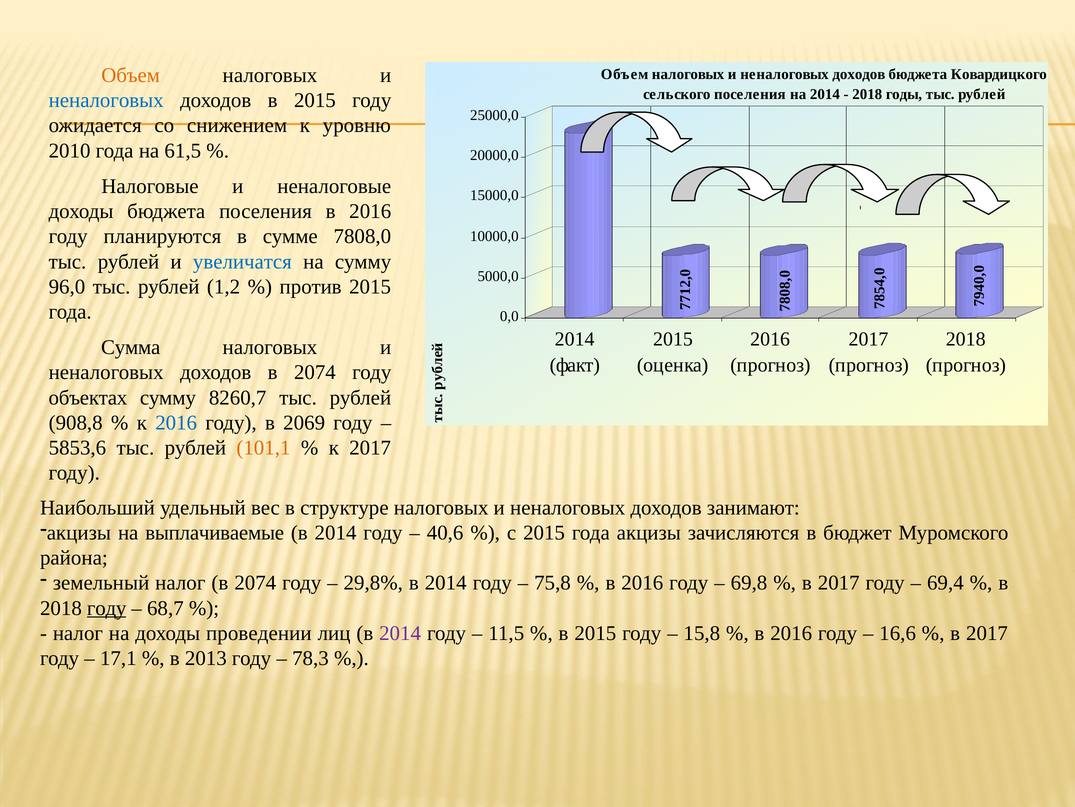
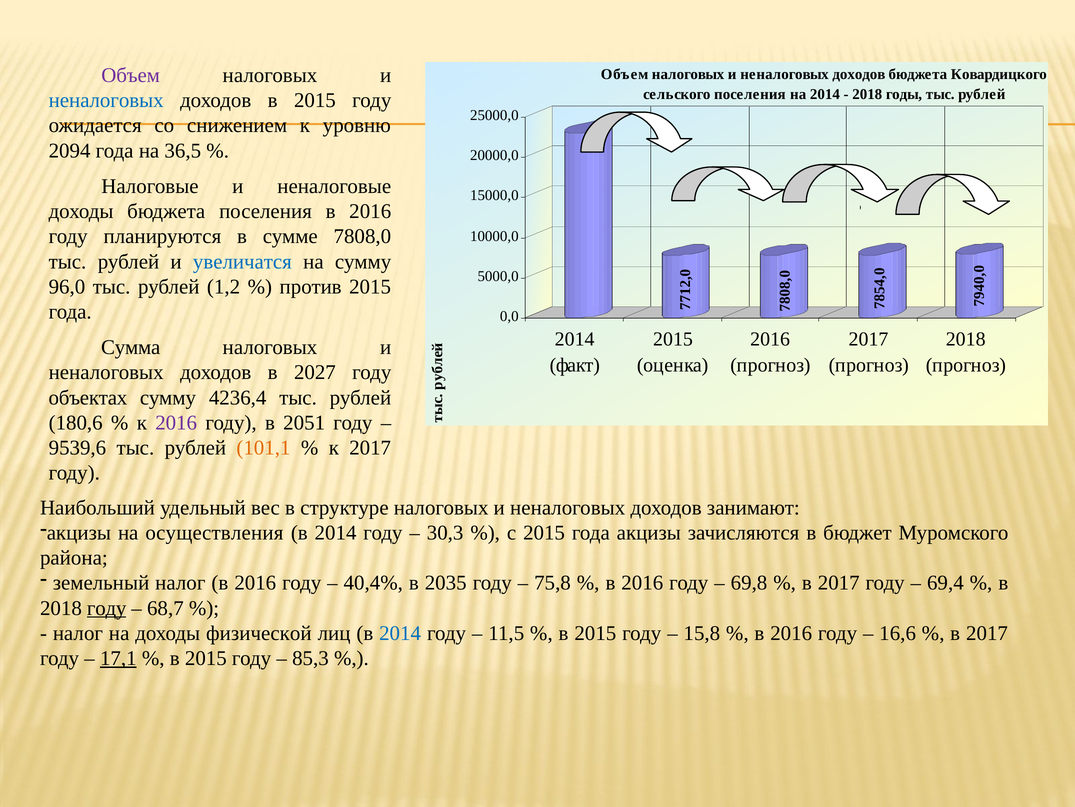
Объем at (131, 75) colour: orange -> purple
2010: 2010 -> 2094
61,5: 61,5 -> 36,5
доходов в 2074: 2074 -> 2027
8260,7: 8260,7 -> 4236,4
908,8: 908,8 -> 180,6
2016 at (176, 422) colour: blue -> purple
2069: 2069 -> 2051
5853,6: 5853,6 -> 9539,6
выплачиваемые: выплачиваемые -> осуществления
40,6: 40,6 -> 30,3
налог в 2074: 2074 -> 2016
29,8%: 29,8% -> 40,4%
2014 at (446, 582): 2014 -> 2035
проведении: проведении -> физической
2014 at (400, 633) colour: purple -> blue
17,1 underline: none -> present
2013 at (206, 658): 2013 -> 2015
78,3: 78,3 -> 85,3
